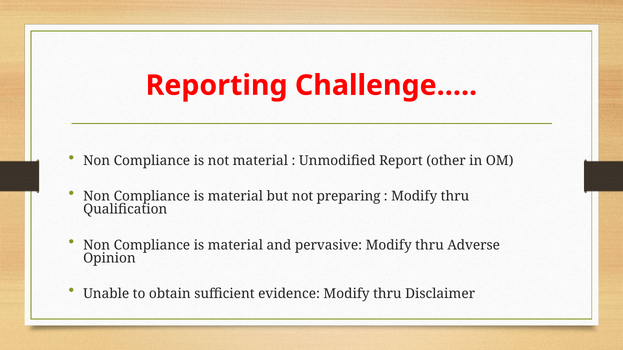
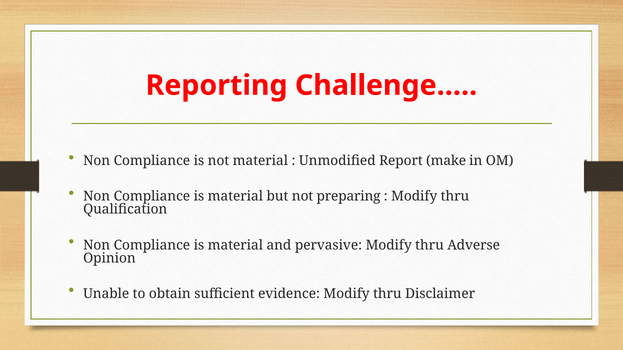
other: other -> make
